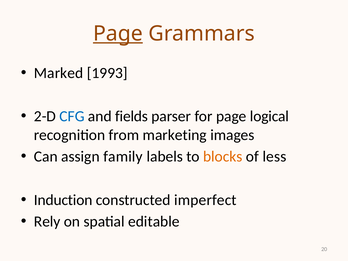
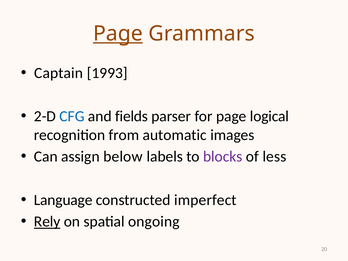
Marked: Marked -> Captain
marketing: marketing -> automatic
family: family -> below
blocks colour: orange -> purple
Induction: Induction -> Language
Rely underline: none -> present
editable: editable -> ongoing
